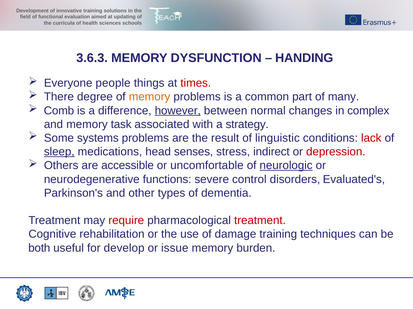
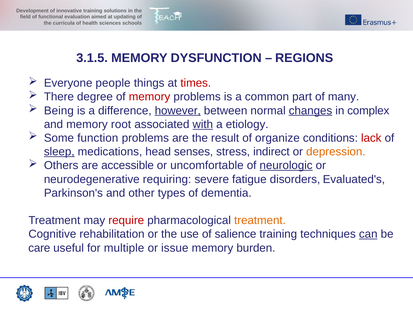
3.6.3: 3.6.3 -> 3.1.5
HANDING: HANDING -> REGIONS
memory at (150, 97) colour: orange -> red
Comb: Comb -> Being
changes underline: none -> present
task: task -> root
with underline: none -> present
strategy: strategy -> etiology
systems: systems -> function
linguistic: linguistic -> organize
depression colour: red -> orange
functions: functions -> requiring
control: control -> fatigue
treatment at (260, 221) colour: red -> orange
damage: damage -> salience
can underline: none -> present
both: both -> care
develop: develop -> multiple
